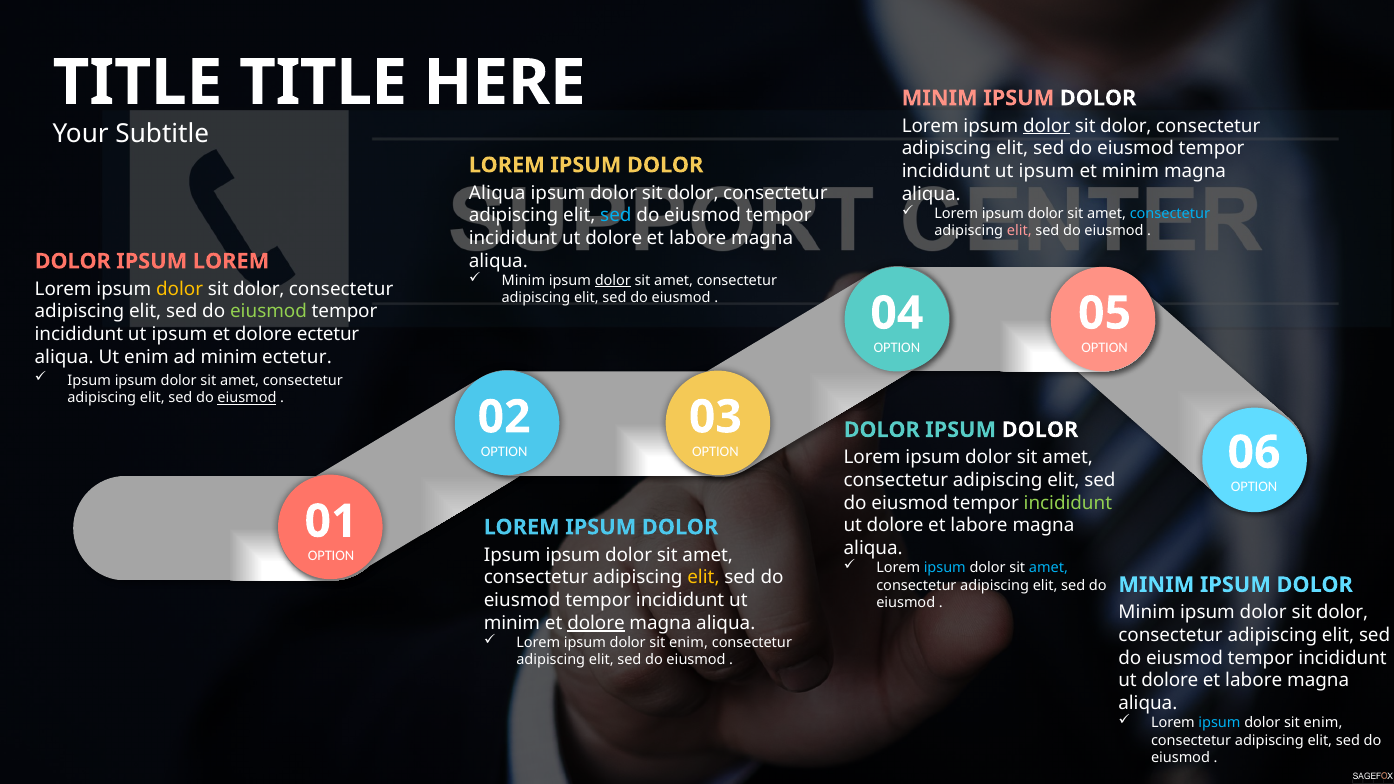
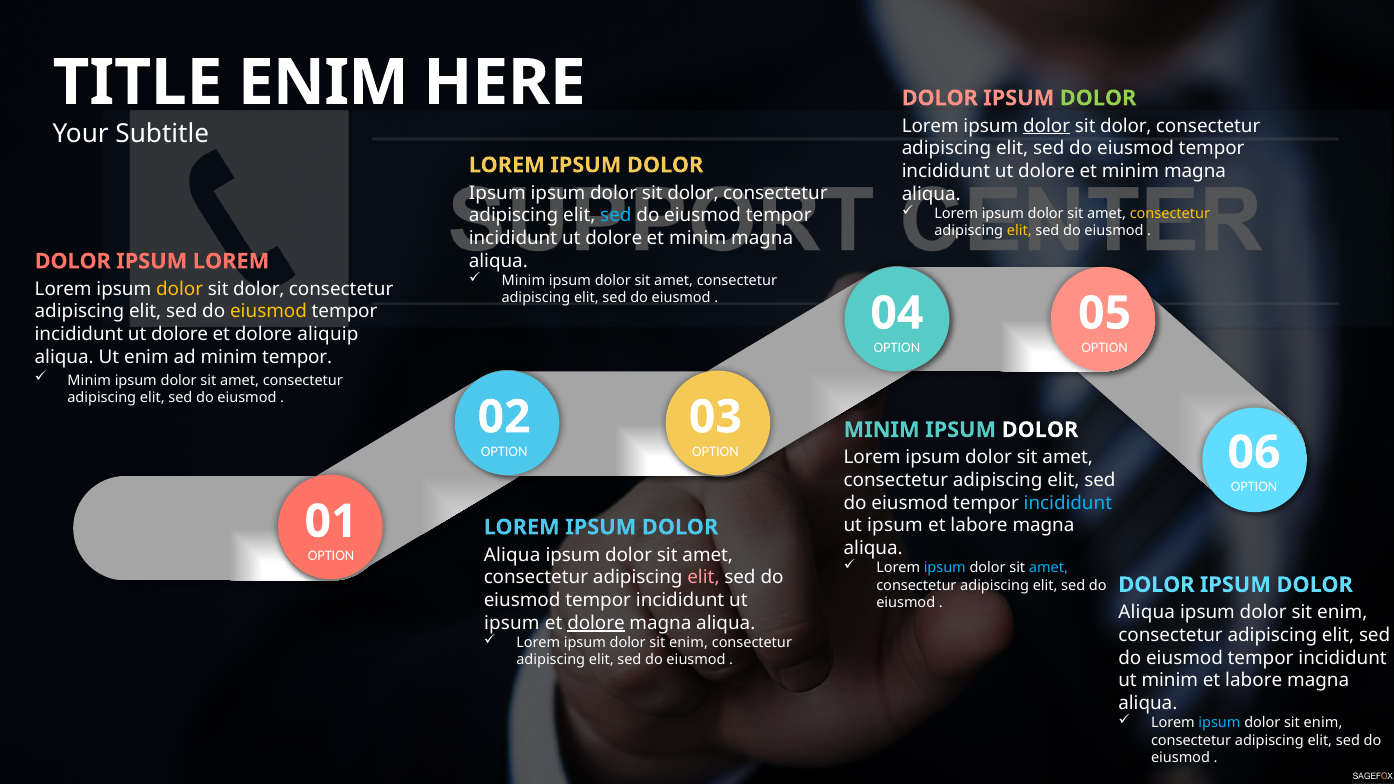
TITLE at (323, 83): TITLE -> ENIM
MINIM at (940, 98): MINIM -> DOLOR
DOLOR at (1098, 98) colour: white -> light green
ipsum at (1046, 171): ipsum -> dolore
Aliqua at (497, 193): Aliqua -> Ipsum
consectetur at (1170, 214) colour: light blue -> yellow
elit at (1019, 231) colour: pink -> yellow
labore at (698, 238): labore -> minim
dolor at (613, 281) underline: present -> none
eiusmod at (269, 312) colour: light green -> yellow
ipsum at (179, 334): ipsum -> dolore
dolore ectetur: ectetur -> aliquip
minim ectetur: ectetur -> tempor
Ipsum at (89, 380): Ipsum -> Minim
eiusmod at (247, 398) underline: present -> none
DOLOR at (882, 430): DOLOR -> MINIM
incididunt at (1068, 503) colour: light green -> light blue
dolore at (895, 526): dolore -> ipsum
Ipsum at (512, 555): Ipsum -> Aliqua
elit at (703, 578) colour: yellow -> pink
MINIM at (1156, 585): MINIM -> DOLOR
Minim at (1147, 613): Minim -> Aliqua
dolor at (1342, 613): dolor -> enim
minim at (512, 623): minim -> ipsum
dolore at (1170, 681): dolore -> minim
